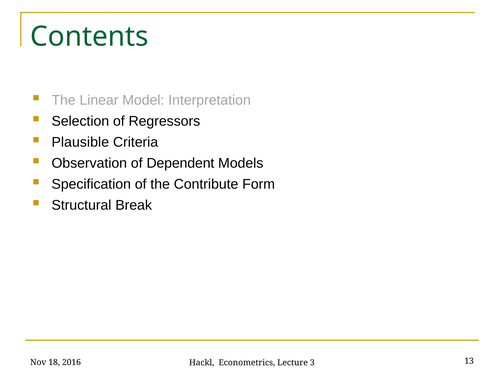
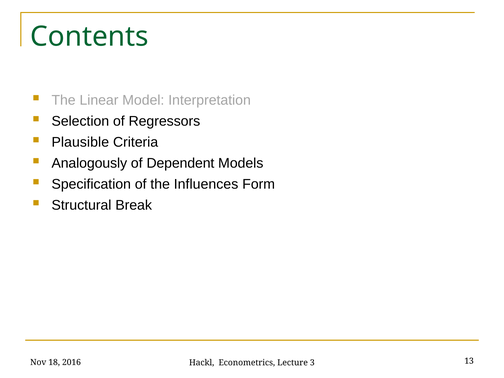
Observation: Observation -> Analogously
Contribute: Contribute -> Influences
